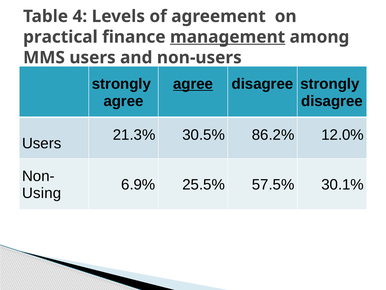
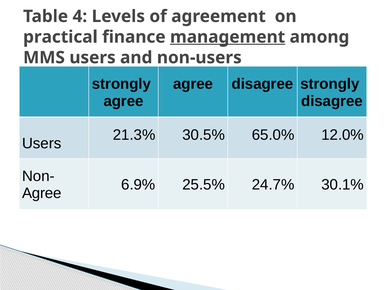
agree at (193, 84) underline: present -> none
86.2%: 86.2% -> 65.0%
57.5%: 57.5% -> 24.7%
Using at (42, 193): Using -> Agree
